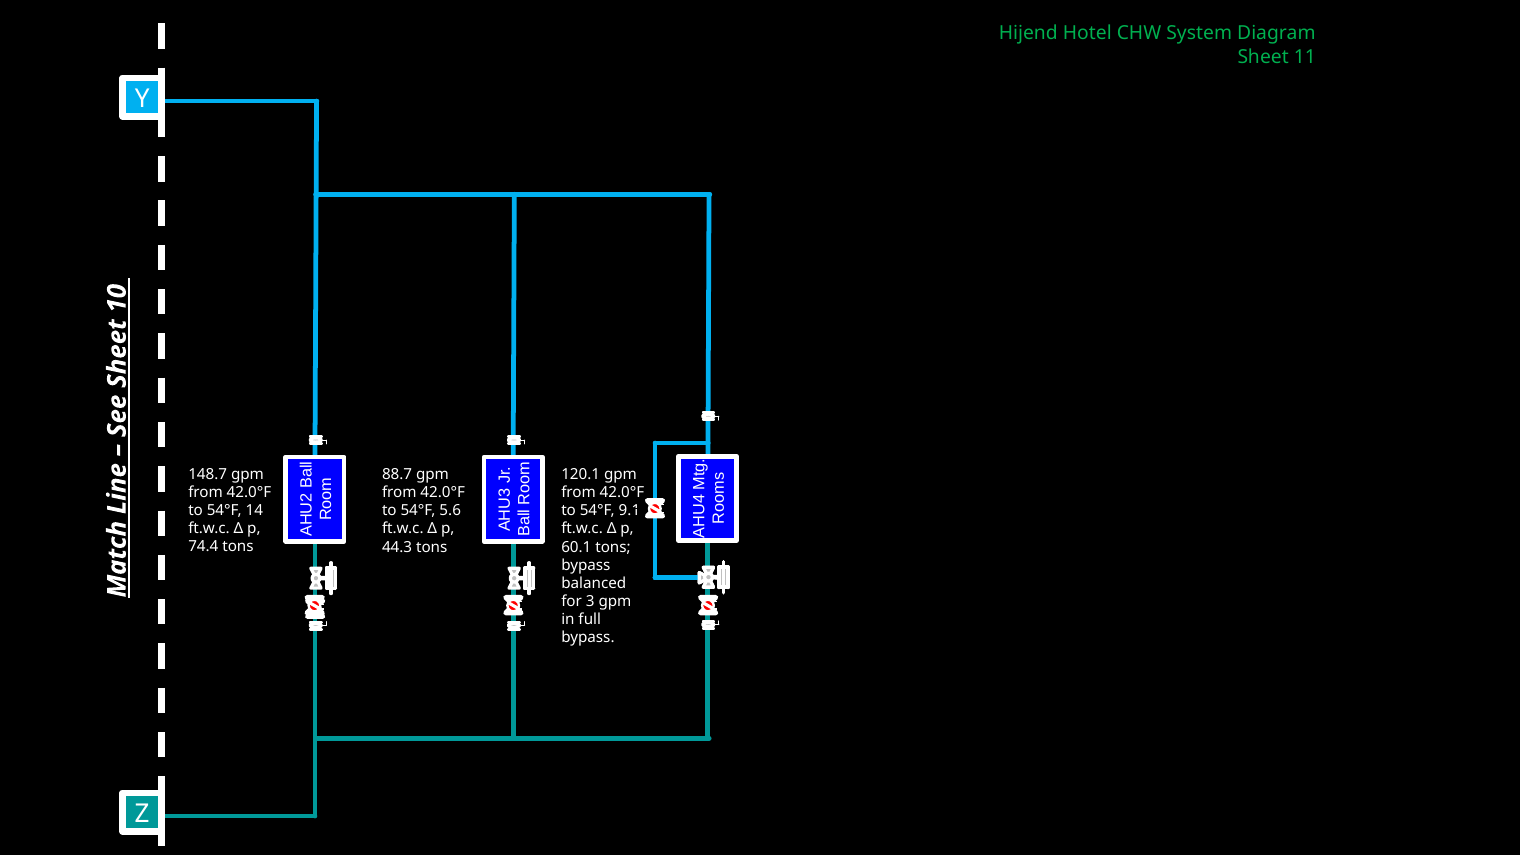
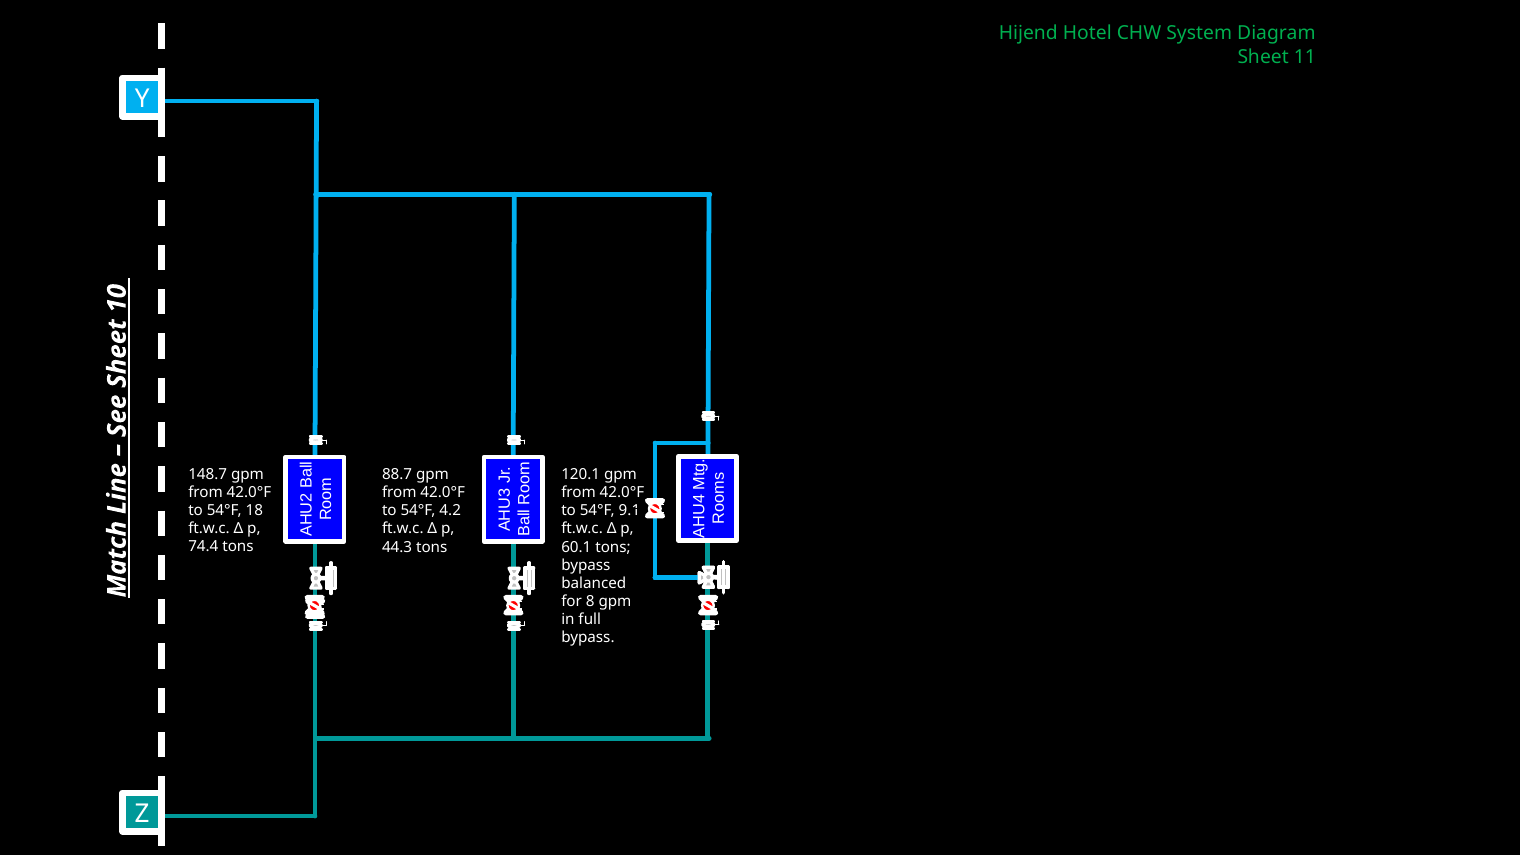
14: 14 -> 18
5.6: 5.6 -> 4.2
for 3: 3 -> 8
